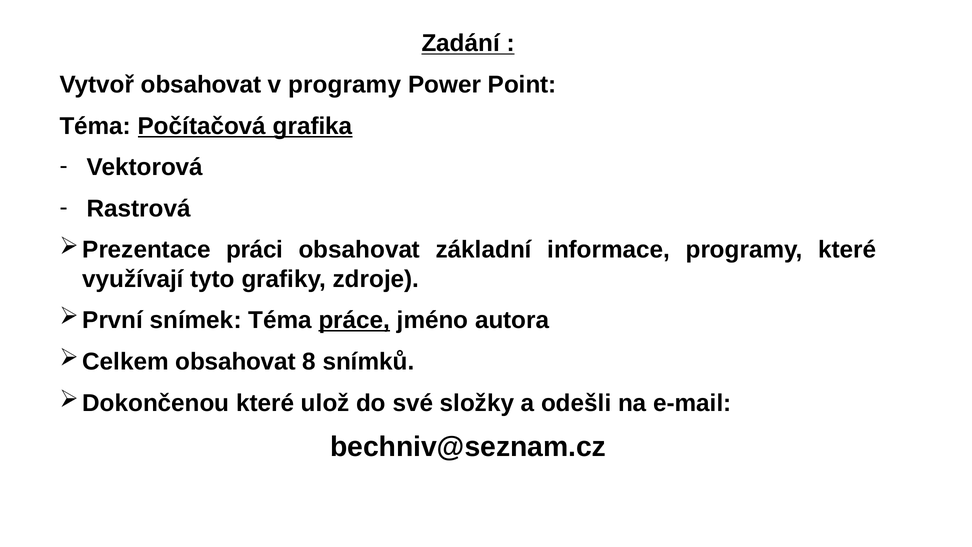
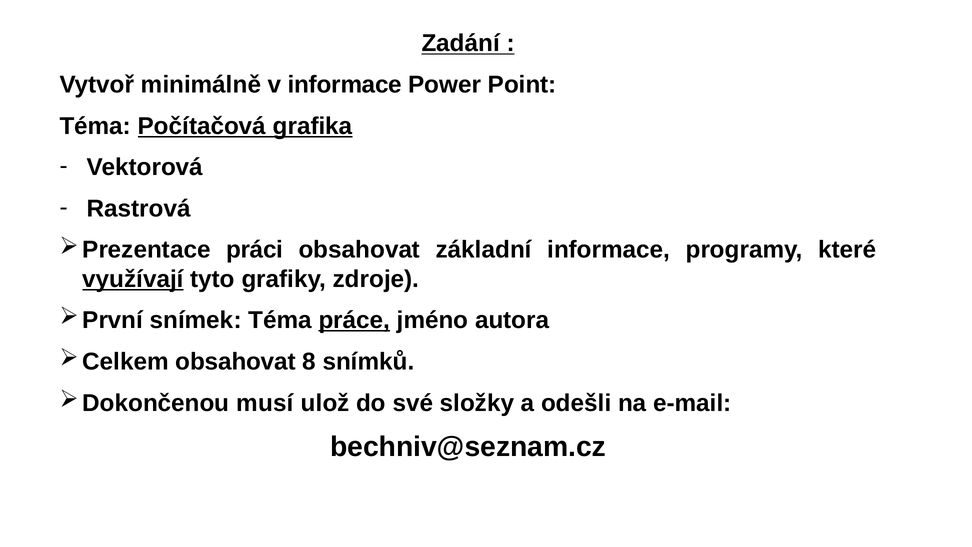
Vytvoř obsahovat: obsahovat -> minimálně
v programy: programy -> informace
využívají underline: none -> present
které at (265, 403): které -> musí
